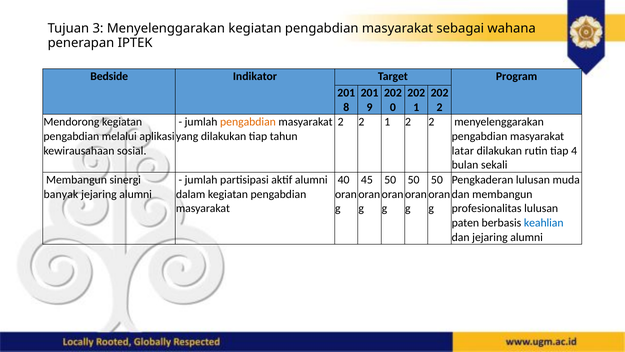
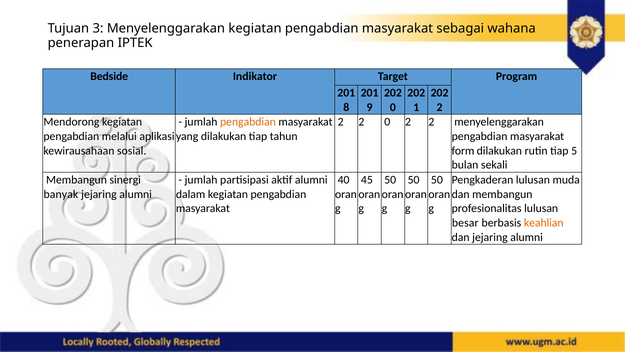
2 1: 1 -> 0
latar: latar -> form
4: 4 -> 5
paten: paten -> besar
keahlian colour: blue -> orange
